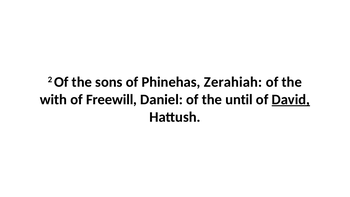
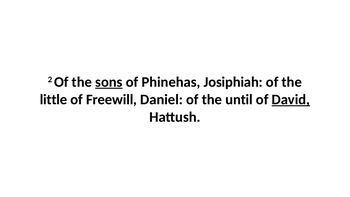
sons underline: none -> present
Zerahiah: Zerahiah -> Josiphiah
with: with -> little
